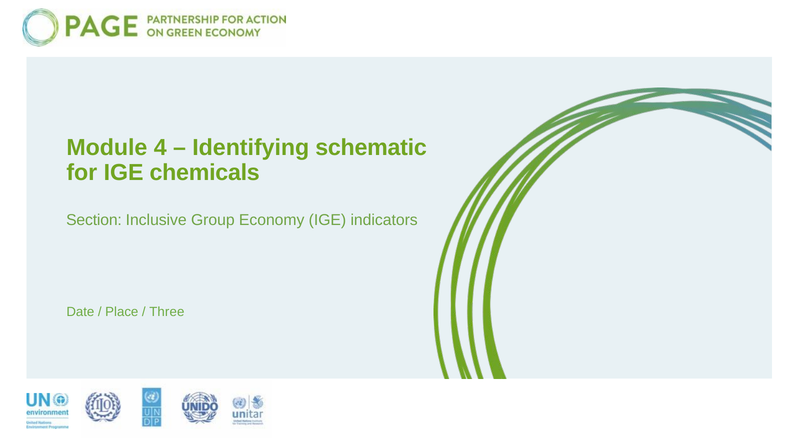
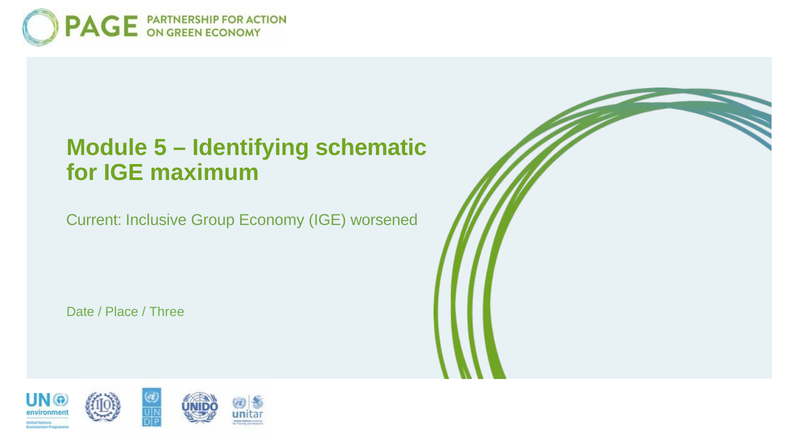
4: 4 -> 5
chemicals: chemicals -> maximum
Section: Section -> Current
indicators: indicators -> worsened
